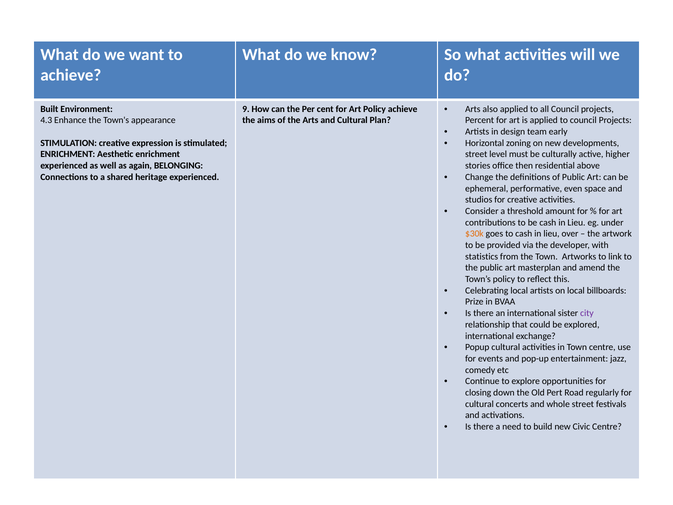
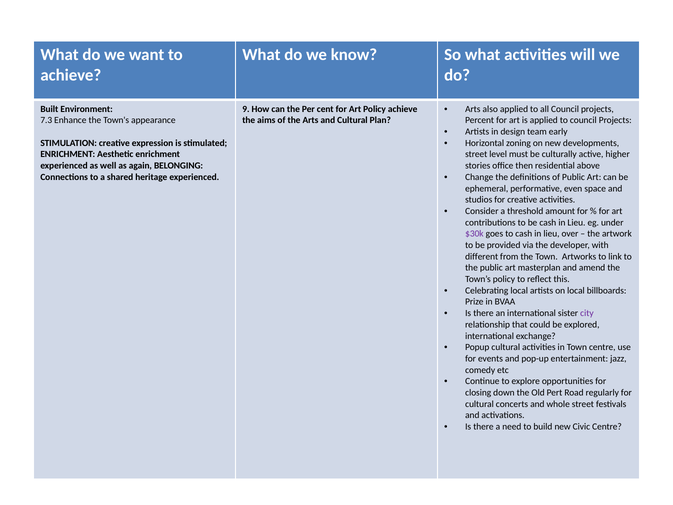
4.3: 4.3 -> 7.3
$30k colour: orange -> purple
statistics: statistics -> different
